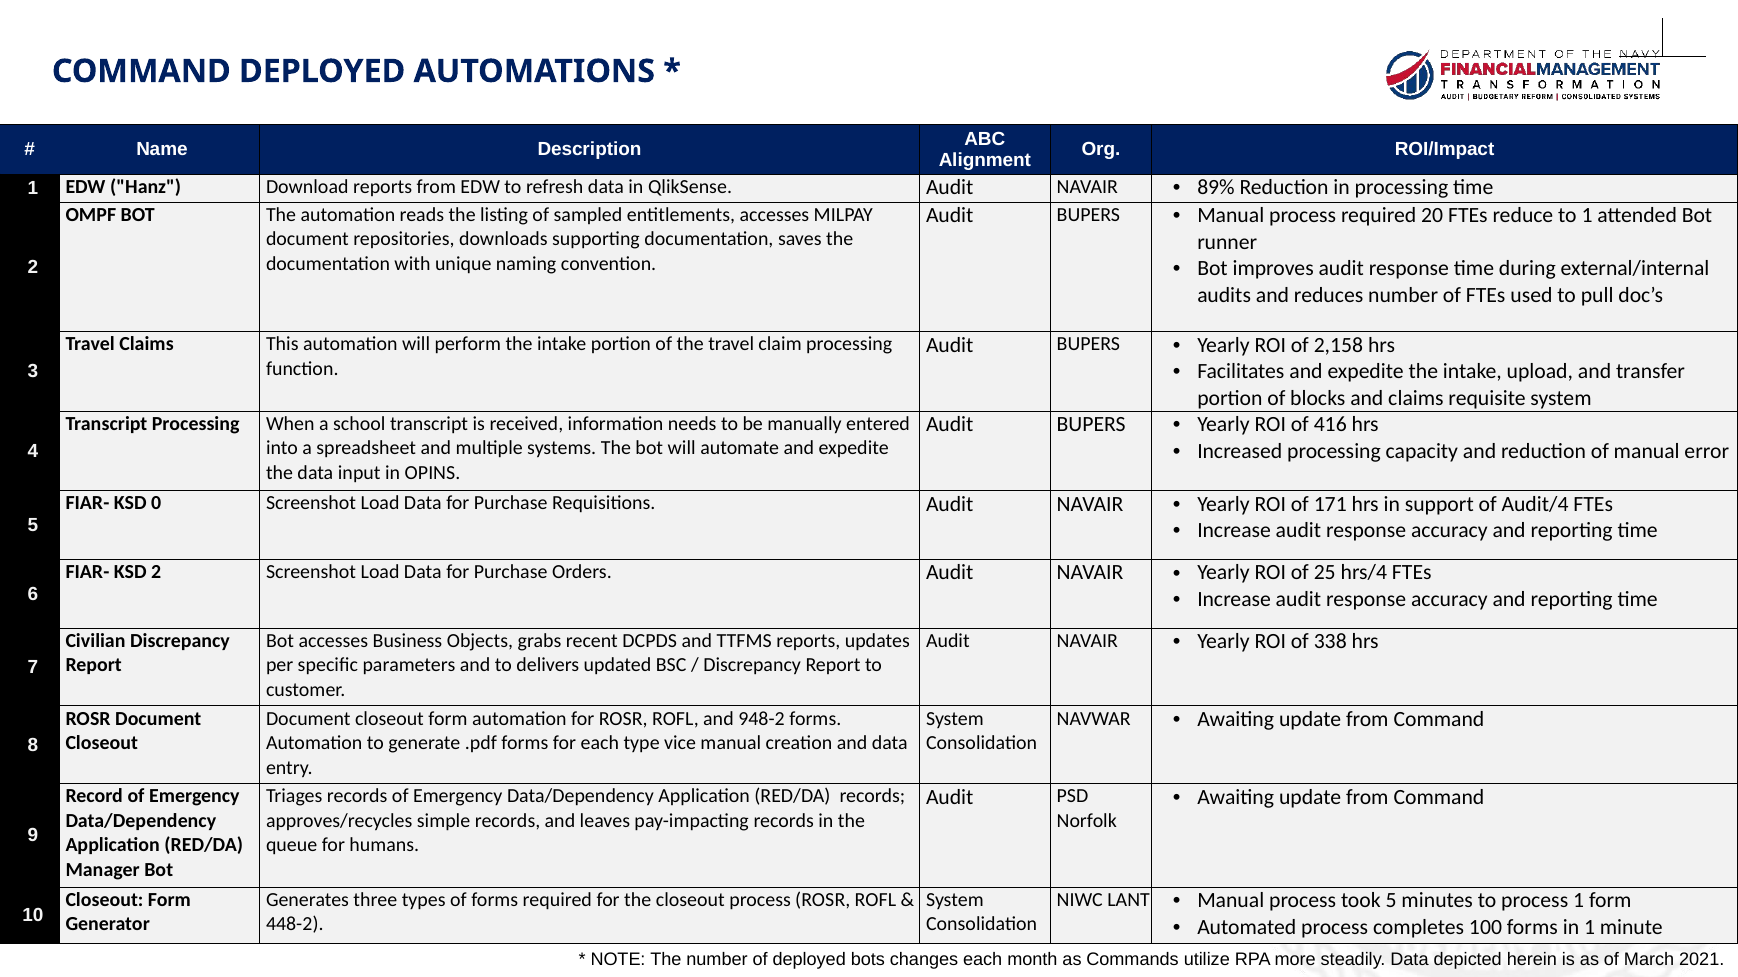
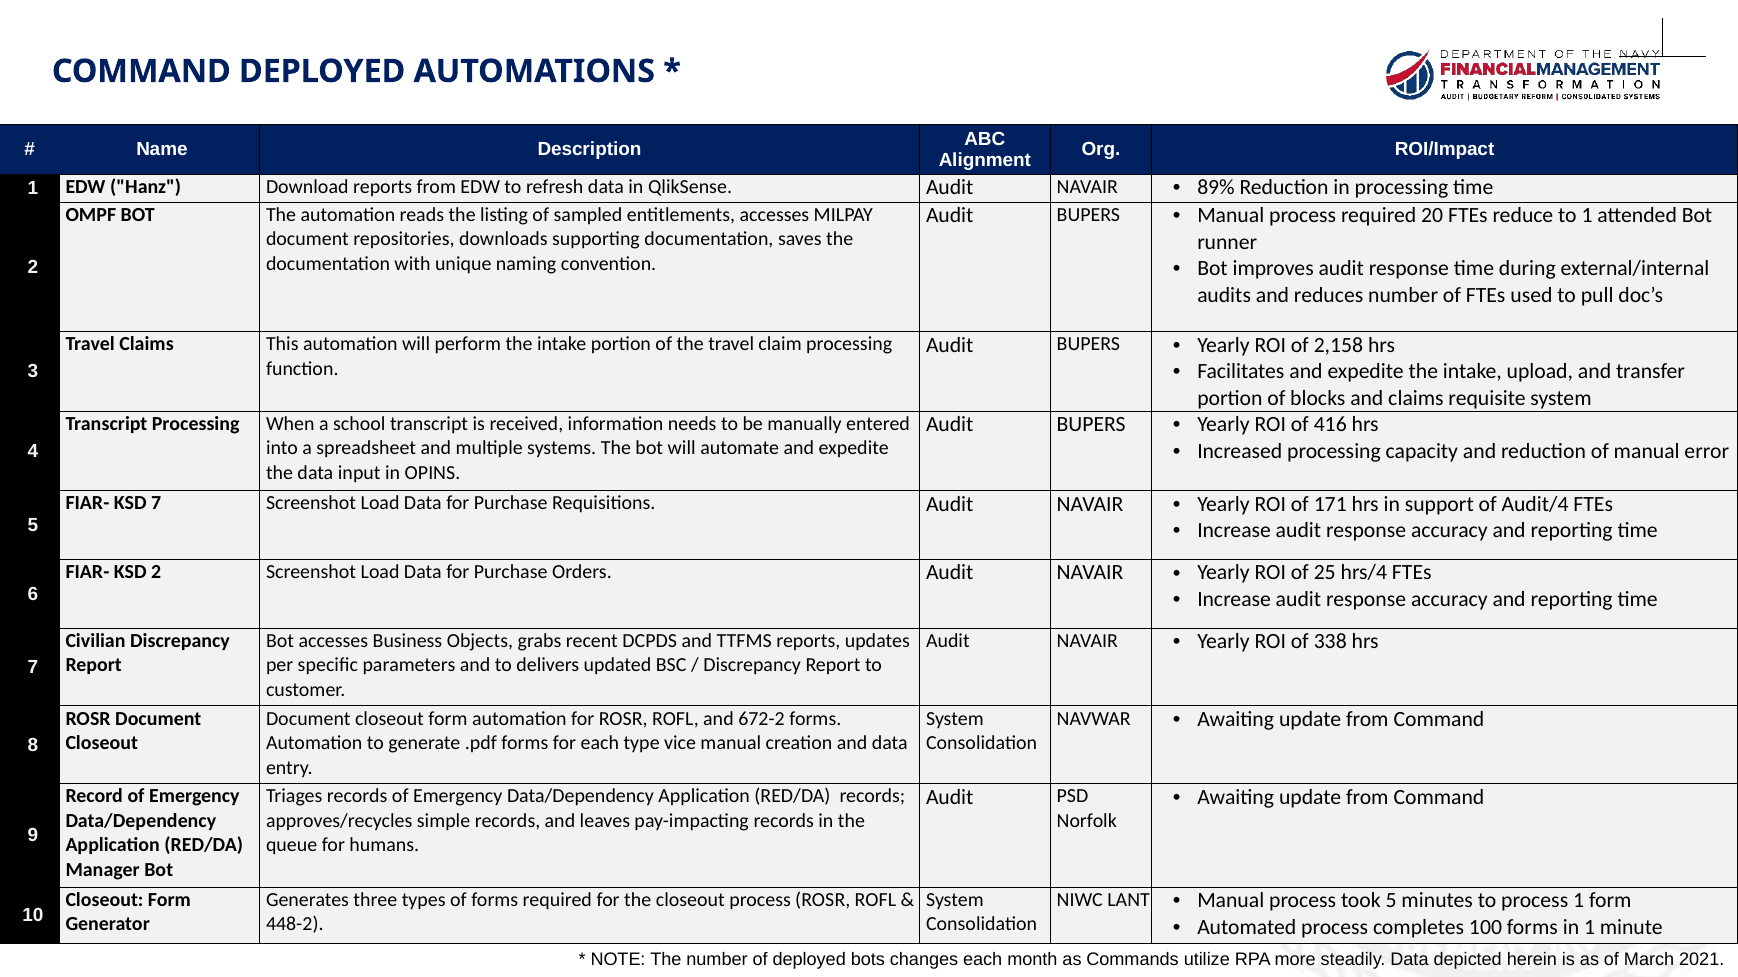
KSD 0: 0 -> 7
948-2: 948-2 -> 672-2
